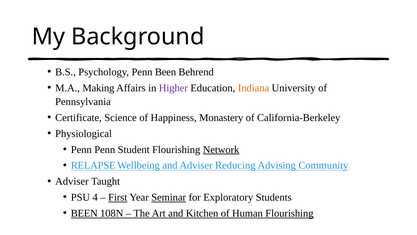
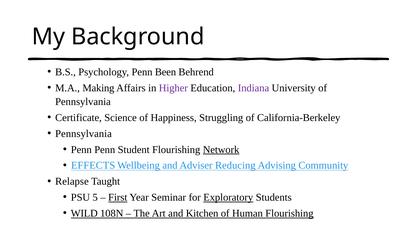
Indiana colour: orange -> purple
Monastery: Monastery -> Struggling
Physiological at (84, 133): Physiological -> Pennsylvania
RELAPSE: RELAPSE -> EFFECTS
Adviser at (72, 181): Adviser -> Relapse
4: 4 -> 5
Seminar underline: present -> none
Exploratory underline: none -> present
BEEN at (84, 213): BEEN -> WILD
